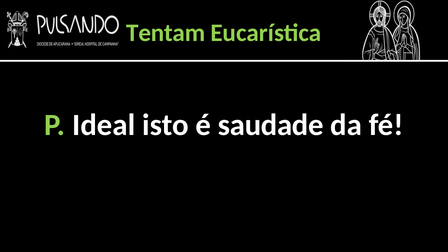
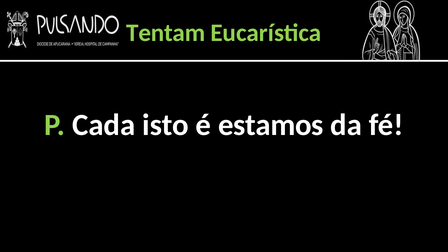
Ideal: Ideal -> Cada
saudade: saudade -> estamos
